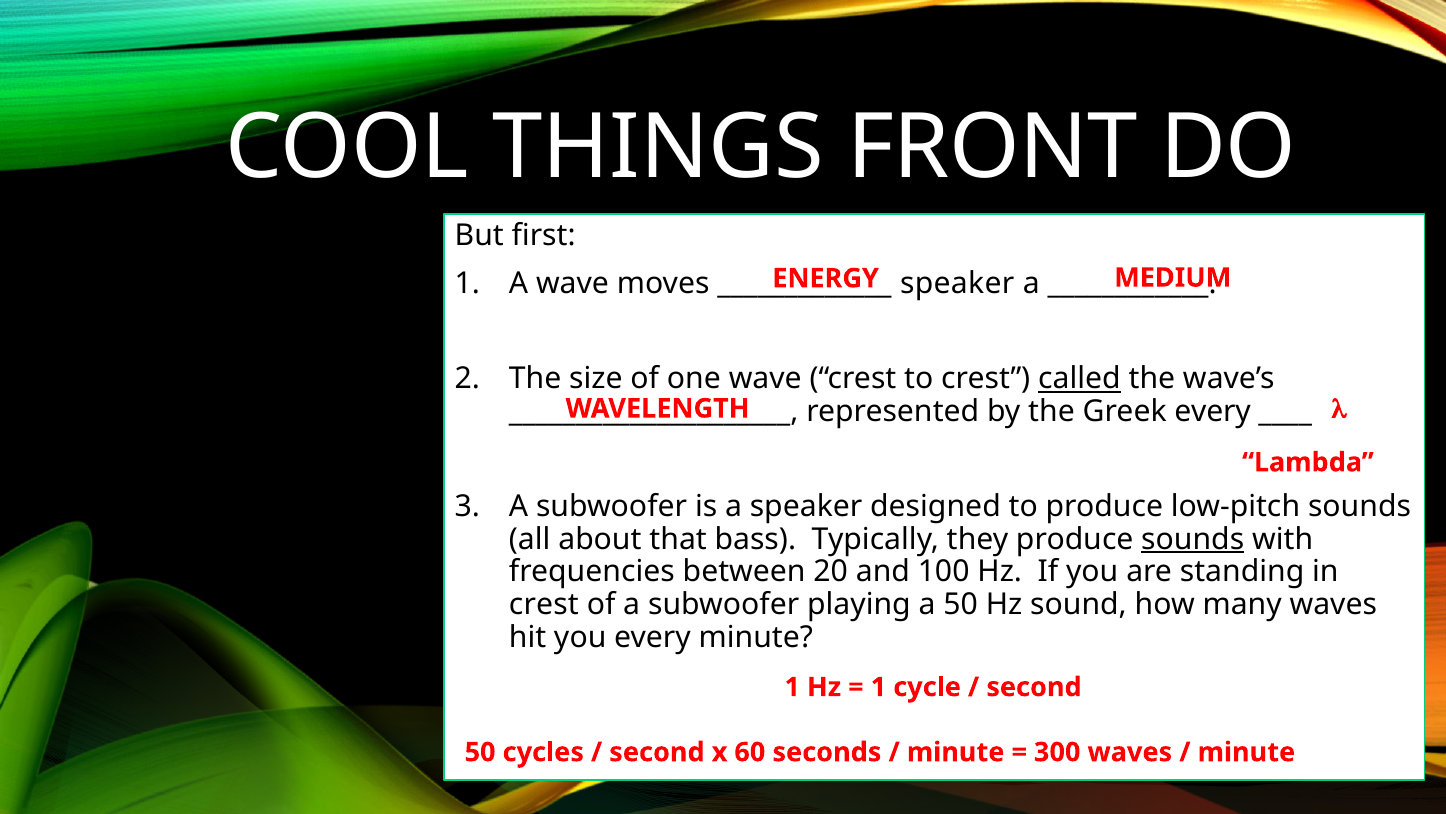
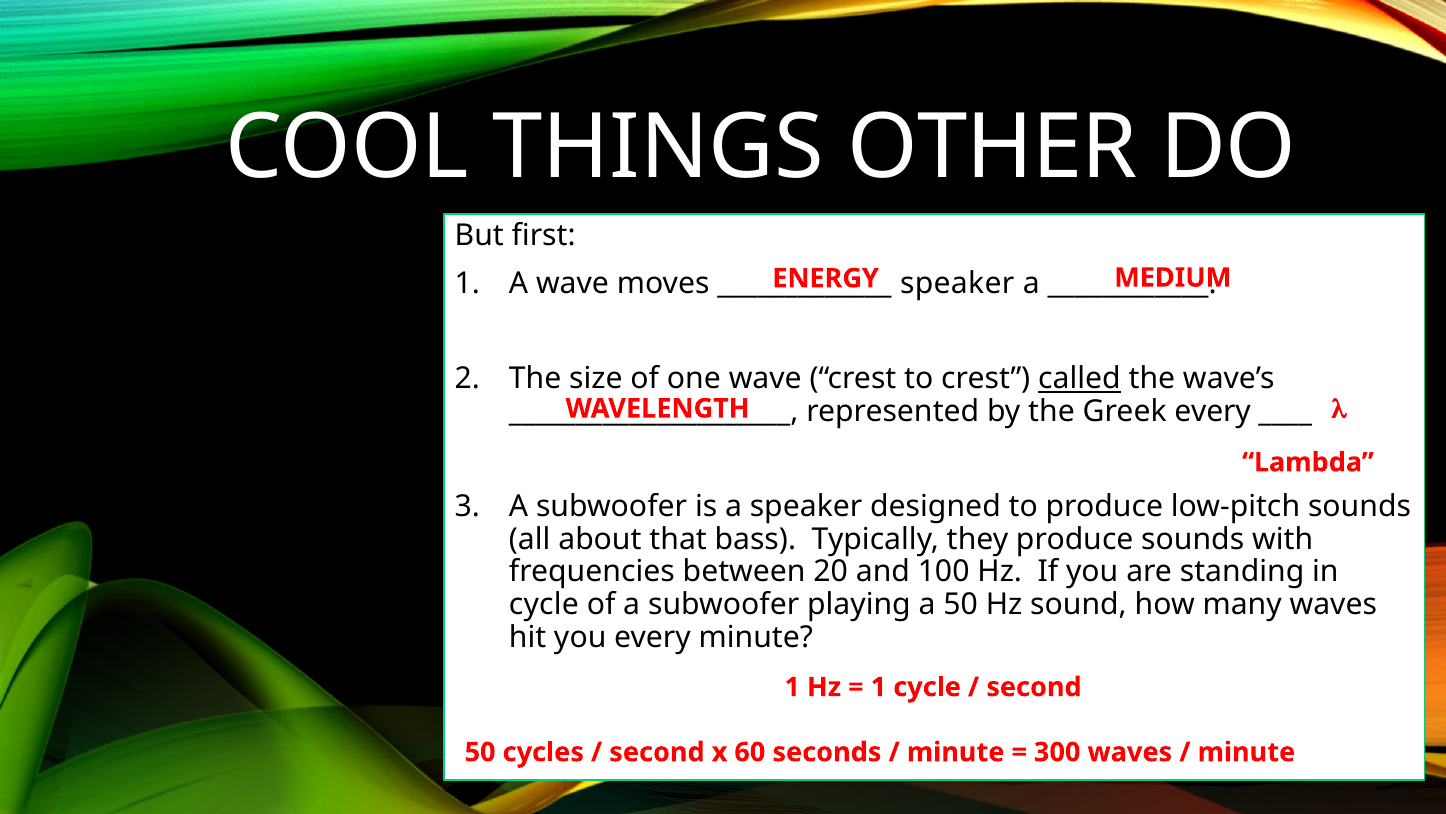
FRONT: FRONT -> OTHER
sounds at (1193, 539) underline: present -> none
crest at (544, 604): crest -> cycle
